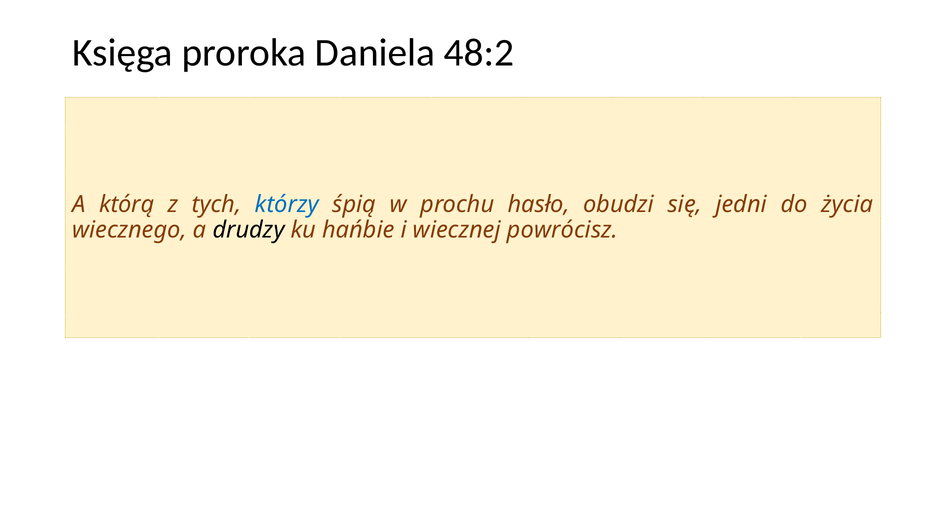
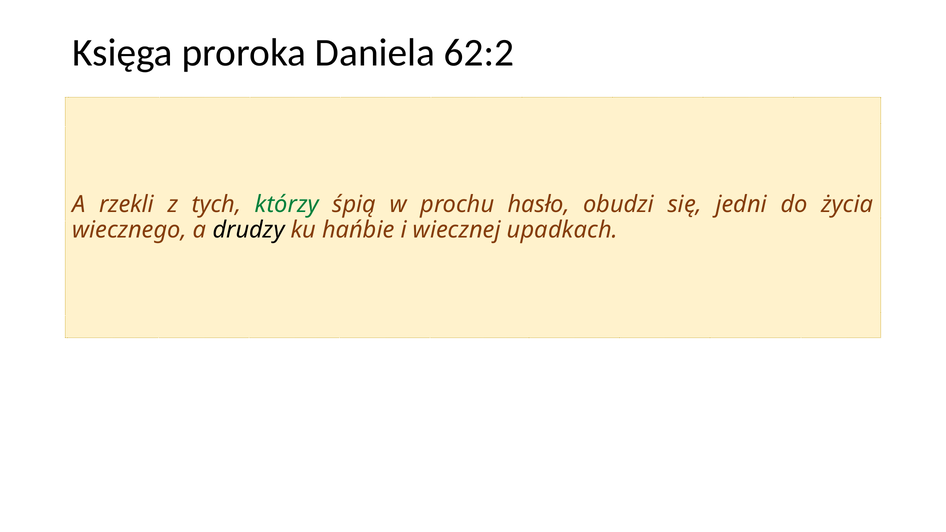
48:2: 48:2 -> 62:2
którą: którą -> rzekli
którzy colour: blue -> green
powrócisz: powrócisz -> upadkach
